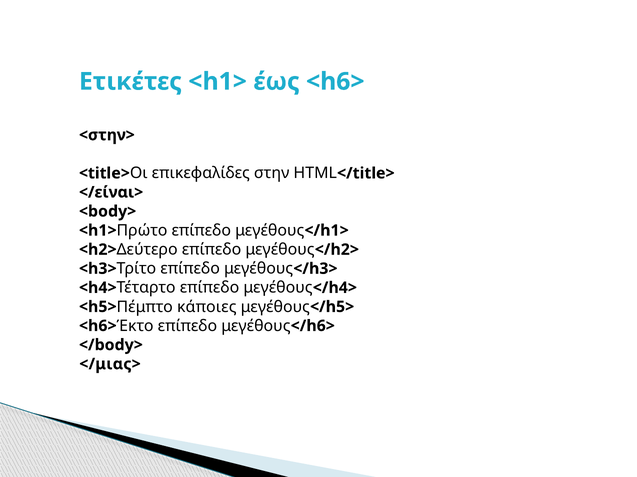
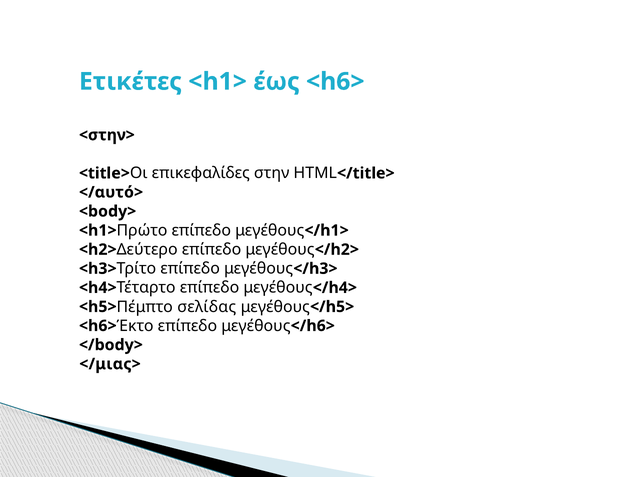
</είναι>: </είναι> -> </αυτό>
κάποιες: κάποιες -> σελίδας
